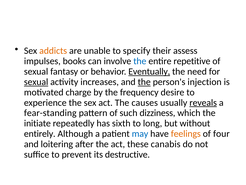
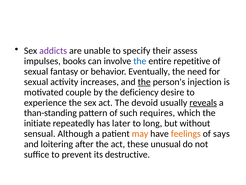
addicts colour: orange -> purple
Eventually underline: present -> none
sexual at (36, 82) underline: present -> none
charge: charge -> couple
frequency: frequency -> deficiency
causes: causes -> devoid
fear-standing: fear-standing -> than-standing
dizziness: dizziness -> requires
sixth: sixth -> later
entirely: entirely -> sensual
may colour: blue -> orange
four: four -> says
canabis: canabis -> unusual
